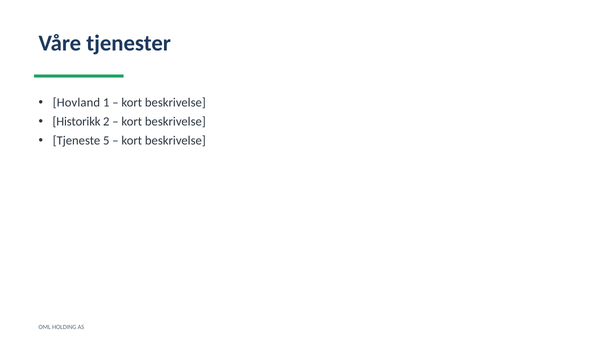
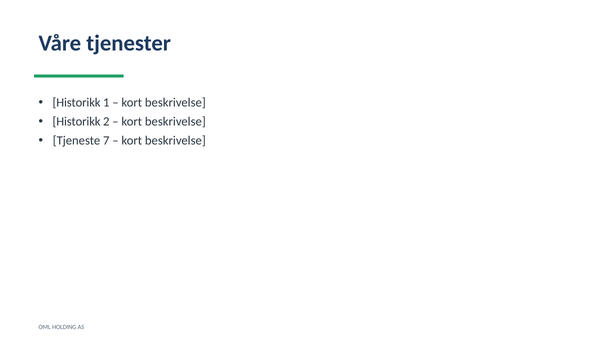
Hovland at (76, 103): Hovland -> Historikk
5: 5 -> 7
